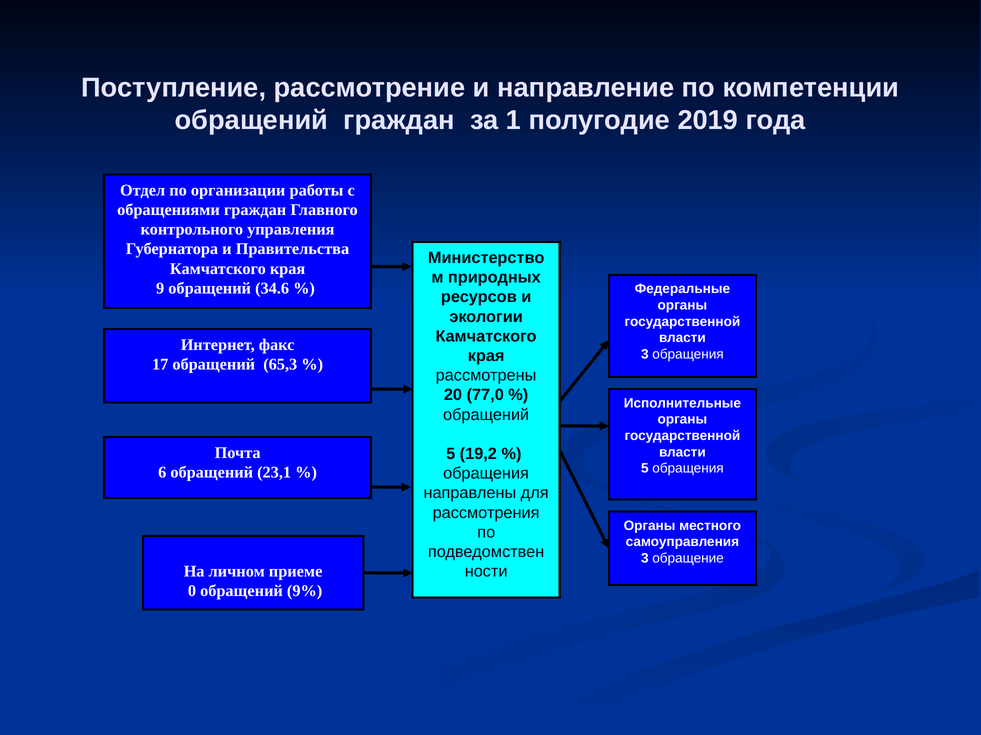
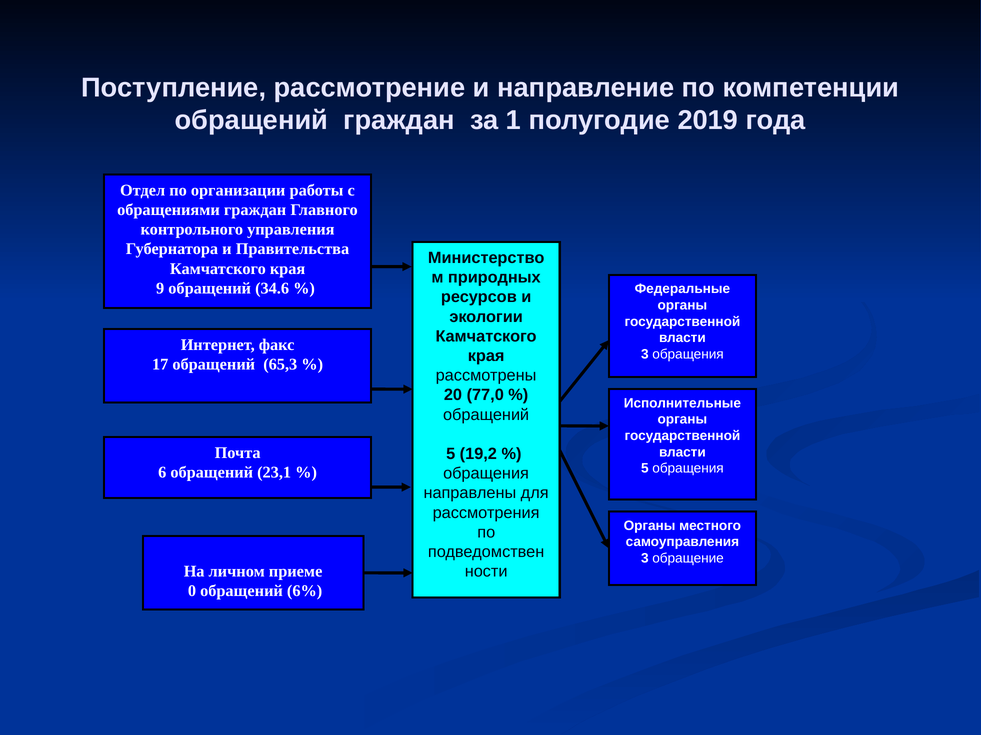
9%: 9% -> 6%
